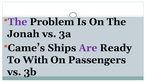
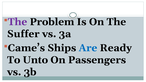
Jonah: Jonah -> Suffer
Are colour: purple -> blue
With: With -> Unto
